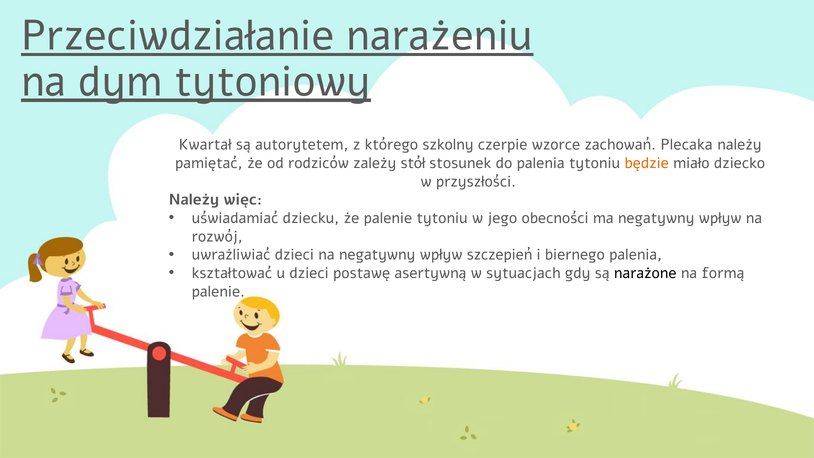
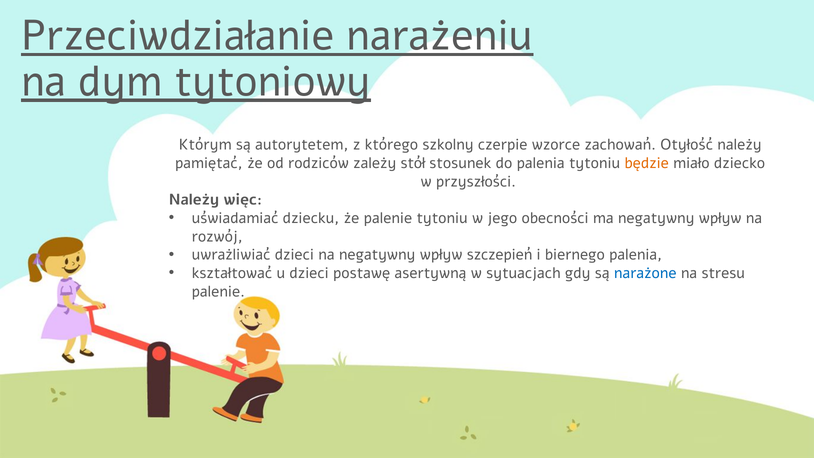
Kwartał: Kwartał -> Którym
Plecaka: Plecaka -> Otyłość
narażone colour: black -> blue
formą: formą -> stresu
